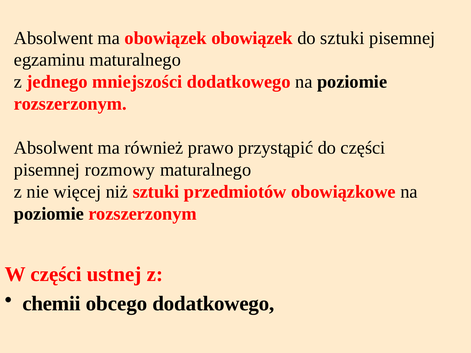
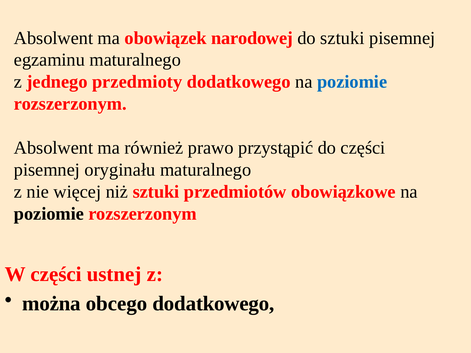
obowiązek obowiązek: obowiązek -> narodowej
mniejszości: mniejszości -> przedmioty
poziomie at (352, 82) colour: black -> blue
rozmowy: rozmowy -> oryginału
chemii: chemii -> można
